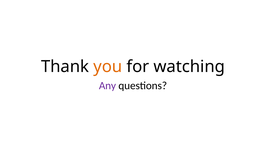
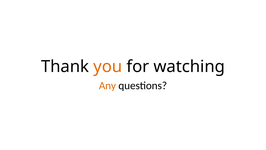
Any colour: purple -> orange
